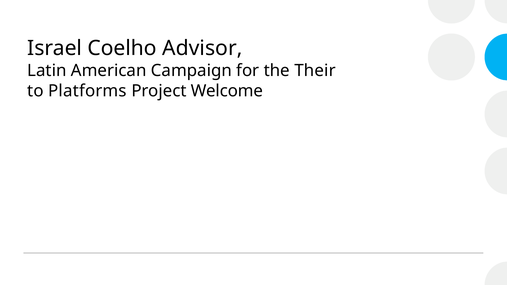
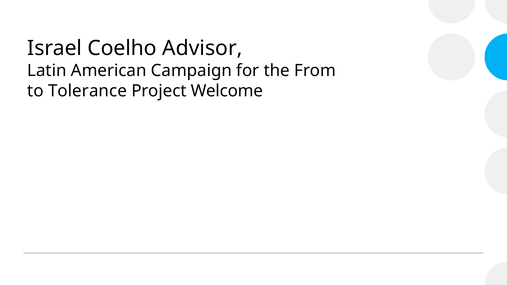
Their: Their -> From
Platforms: Platforms -> Tolerance
